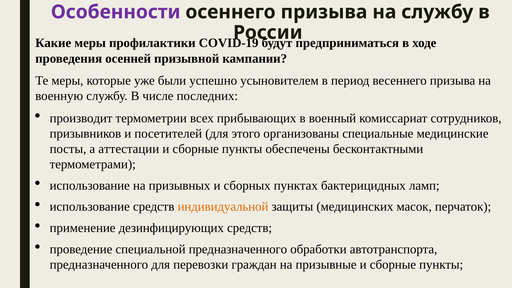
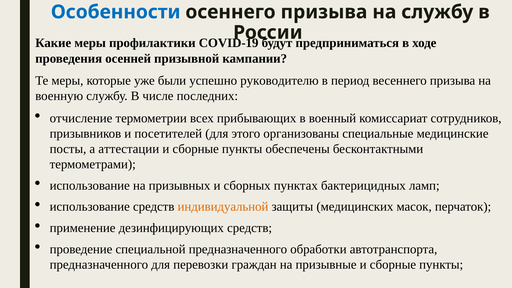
Особенности colour: purple -> blue
усыновителем: усыновителем -> руководителю
производит: производит -> отчисление
